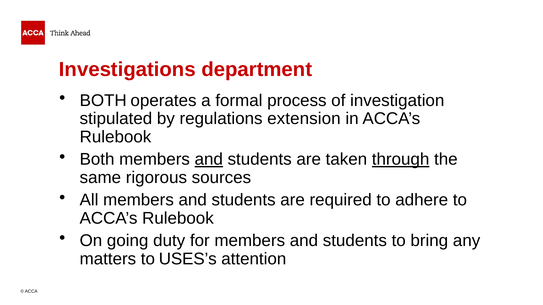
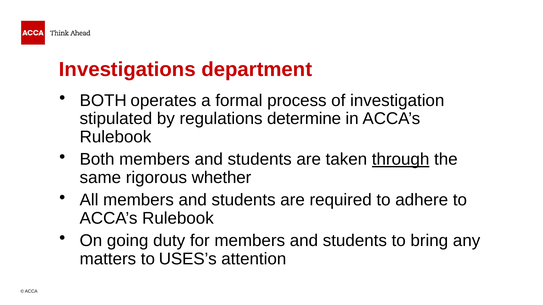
extension: extension -> determine
and at (209, 160) underline: present -> none
sources: sources -> whether
